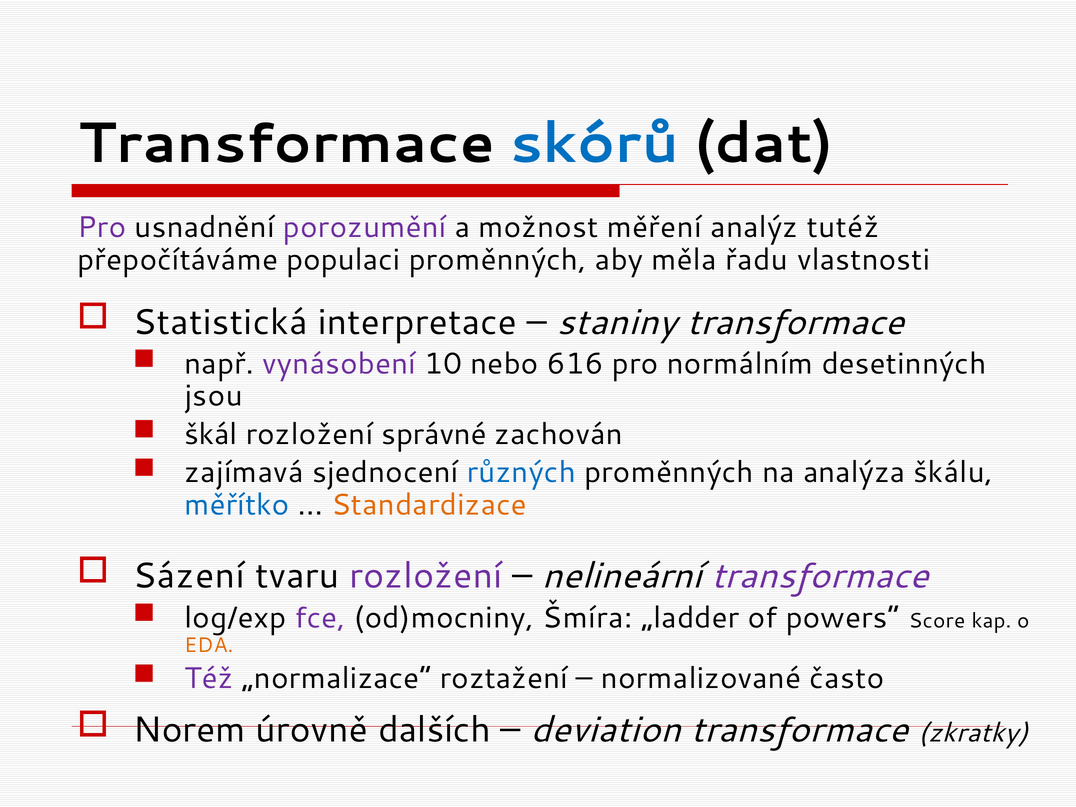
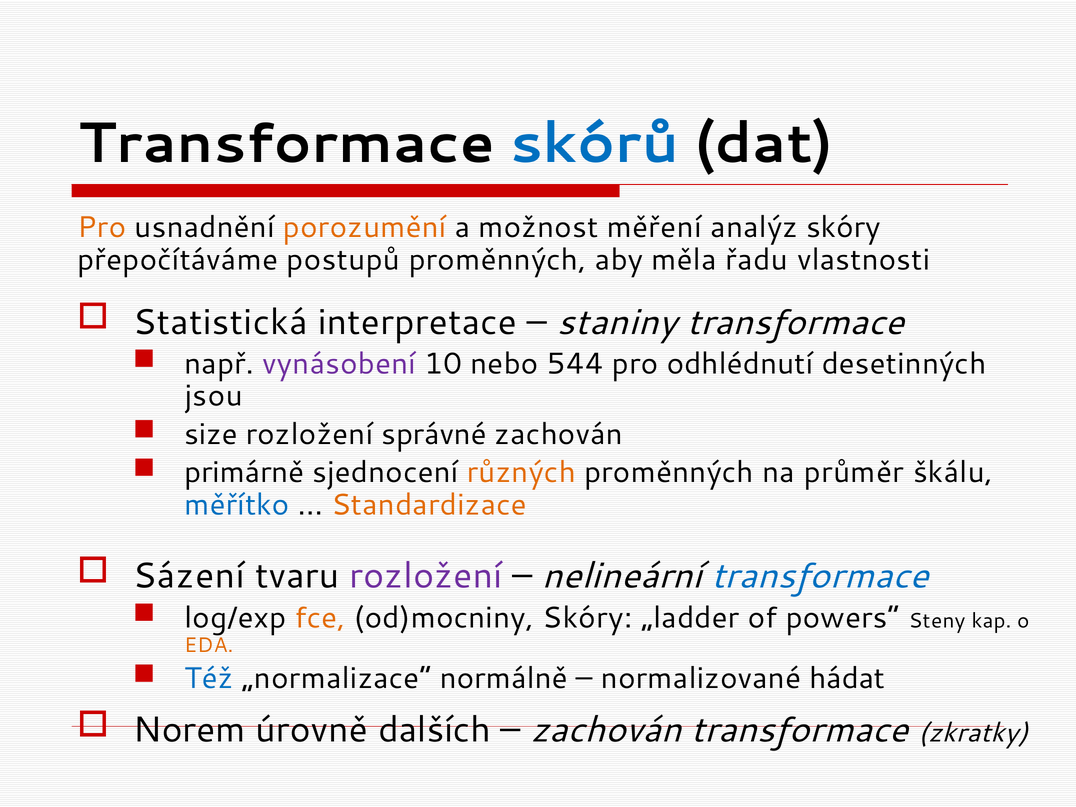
Pro at (102, 228) colour: purple -> orange
porozumění colour: purple -> orange
analýz tutéž: tutéž -> skóry
populaci: populaci -> postupů
616: 616 -> 544
normálním: normálním -> odhlédnutí
škál: škál -> size
zajímavá: zajímavá -> primárně
různých colour: blue -> orange
analýza: analýza -> průměr
transformace at (820, 576) colour: purple -> blue
fce colour: purple -> orange
od)mocniny Šmíra: Šmíra -> Skóry
Score: Score -> Steny
Též colour: purple -> blue
roztažení: roztažení -> normálně
často: často -> hádat
deviation at (606, 730): deviation -> zachován
